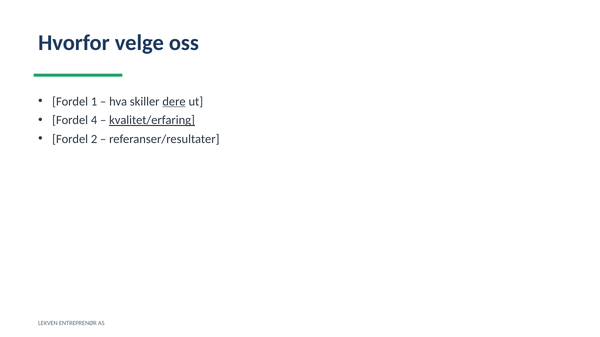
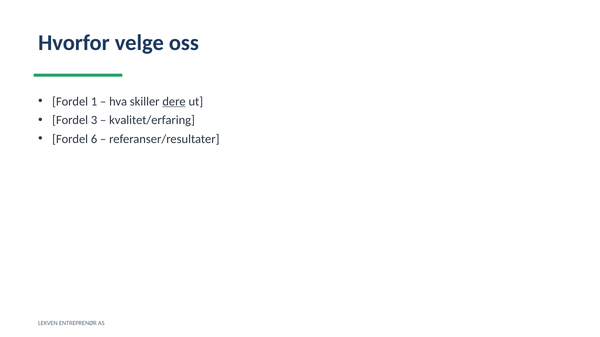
4: 4 -> 3
kvalitet/erfaring underline: present -> none
2: 2 -> 6
